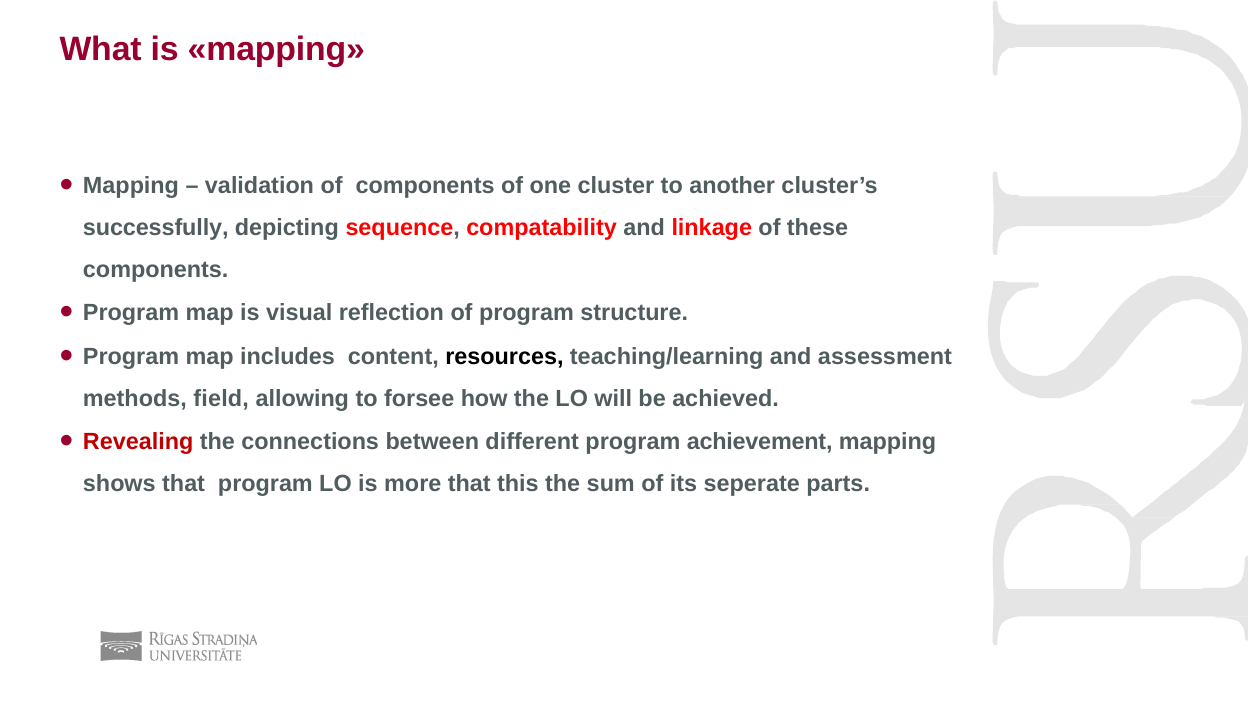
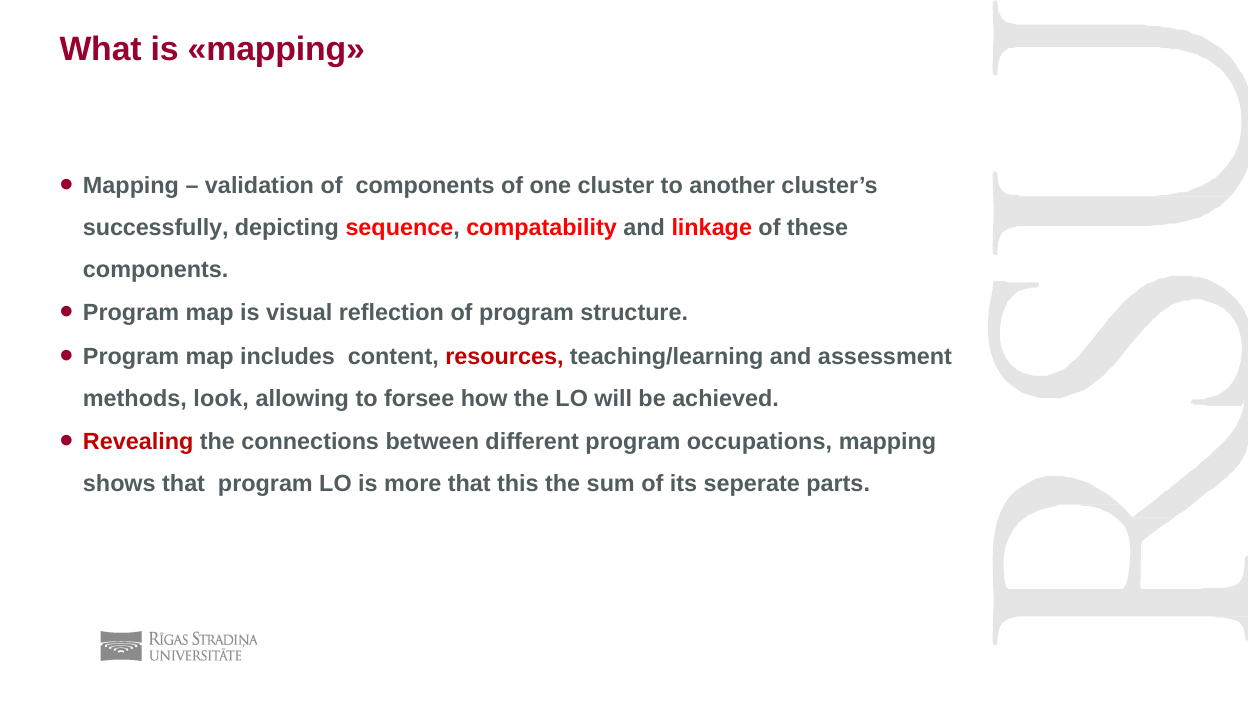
resources colour: black -> red
field: field -> look
achievement: achievement -> occupations
